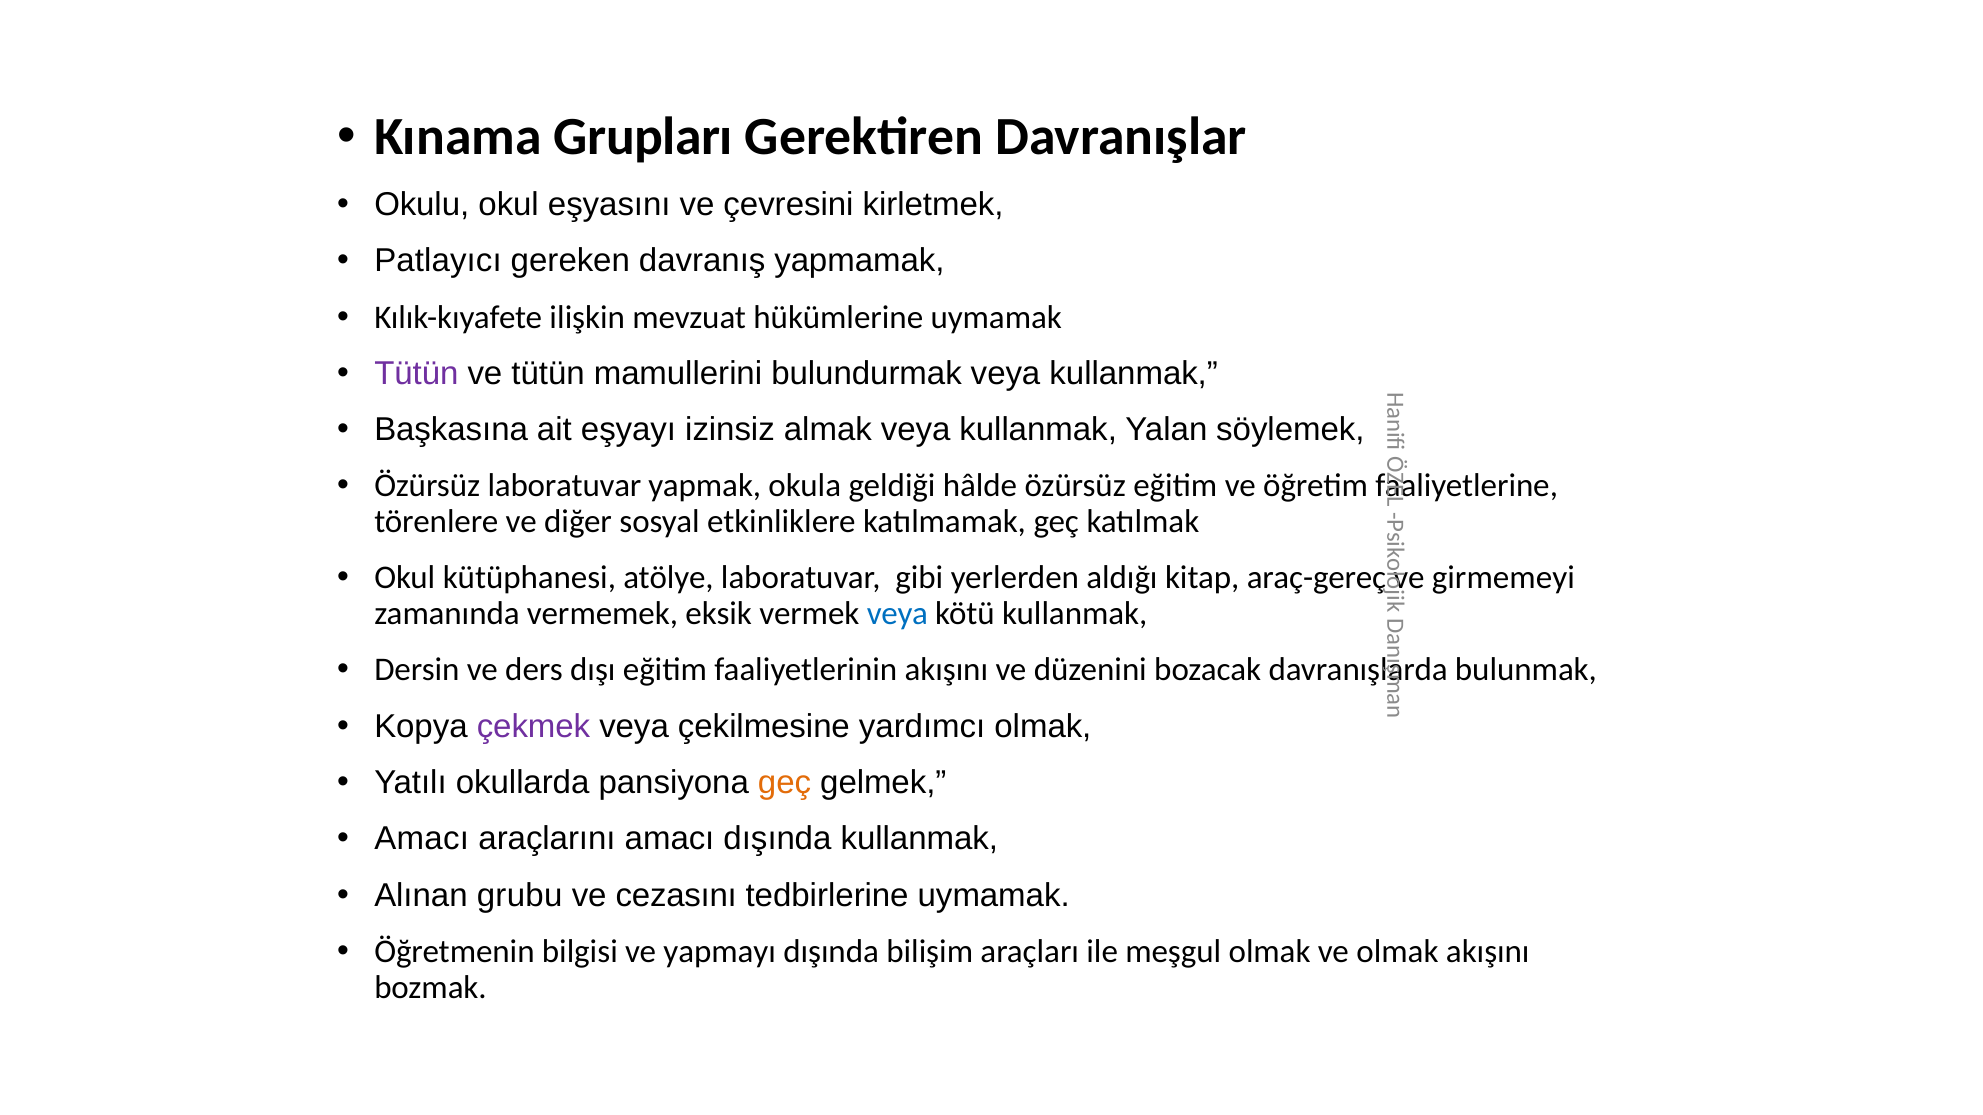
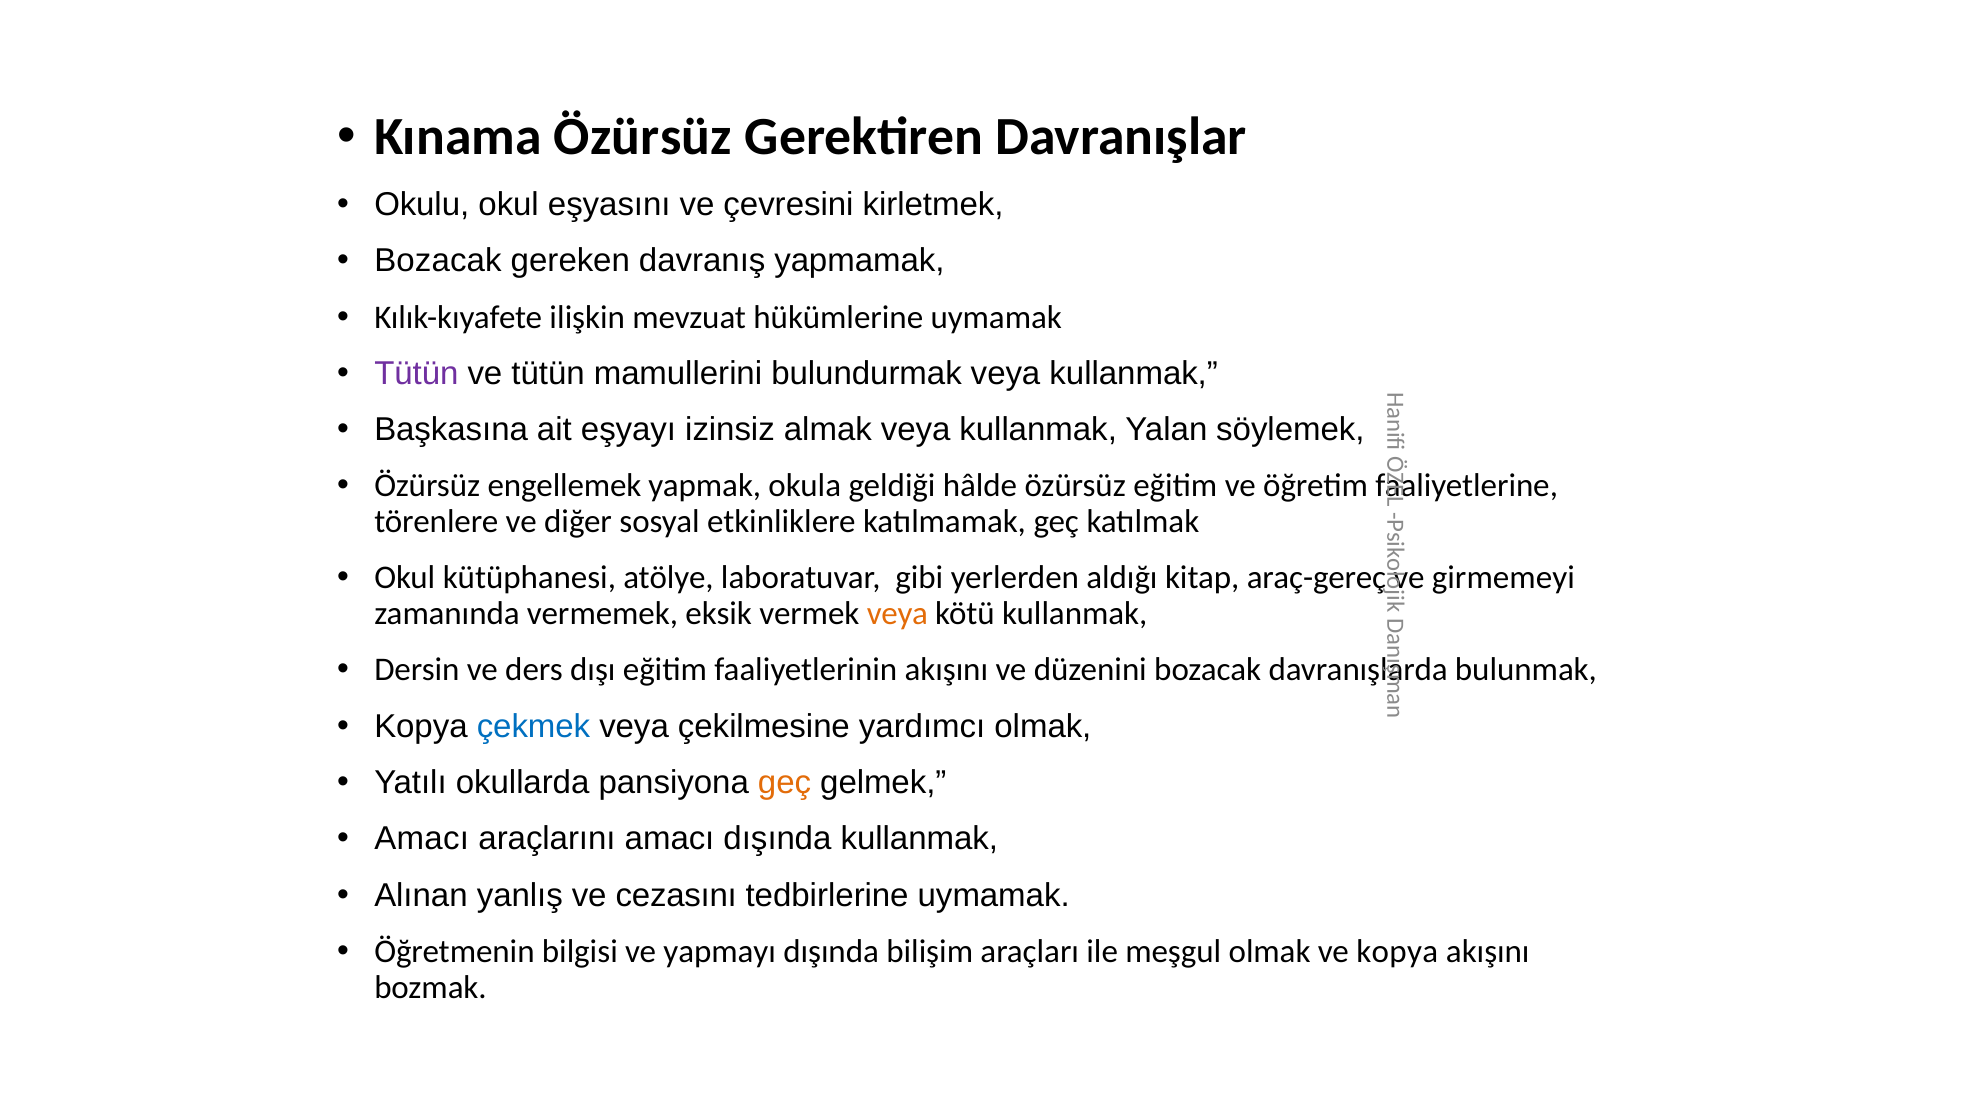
Kınama Grupları: Grupları -> Özürsüz
Patlayıcı at (438, 261): Patlayıcı -> Bozacak
Özürsüz laboratuvar: laboratuvar -> engellemek
veya at (897, 614) colour: blue -> orange
çekmek colour: purple -> blue
grubu: grubu -> yanlış
ve olmak: olmak -> kopya
